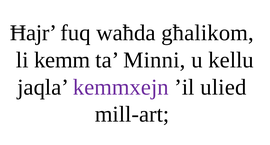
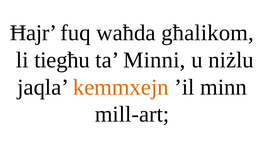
kemm: kemm -> tiegħu
kellu: kellu -> niżlu
kemmxejn colour: purple -> orange
ulied: ulied -> minn
